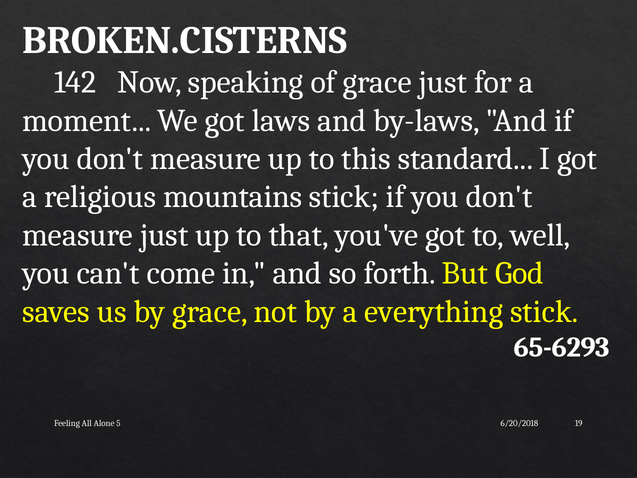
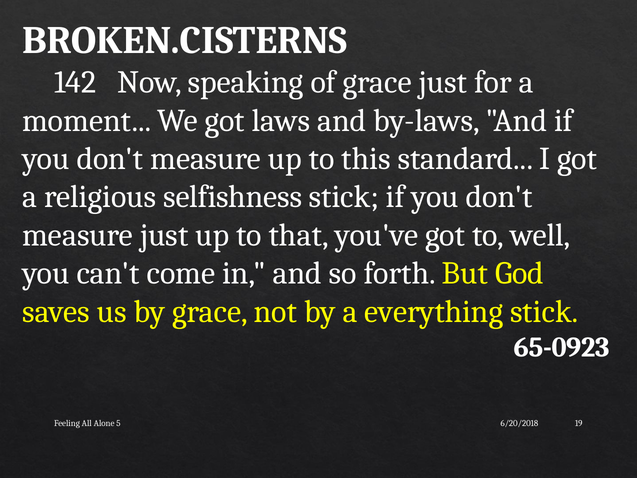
mountains: mountains -> selfishness
65-6293: 65-6293 -> 65-0923
